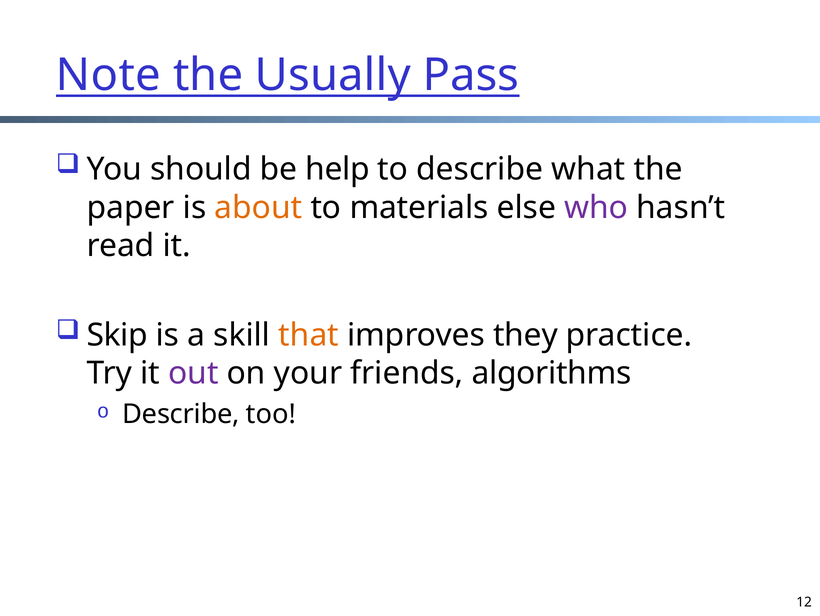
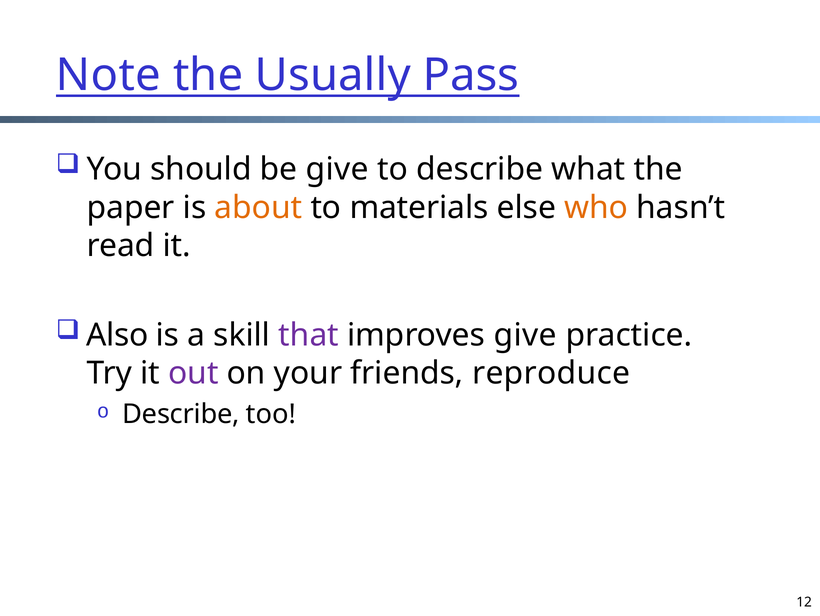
be help: help -> give
who colour: purple -> orange
Skip: Skip -> Also
that colour: orange -> purple
improves they: they -> give
algorithms: algorithms -> reproduce
